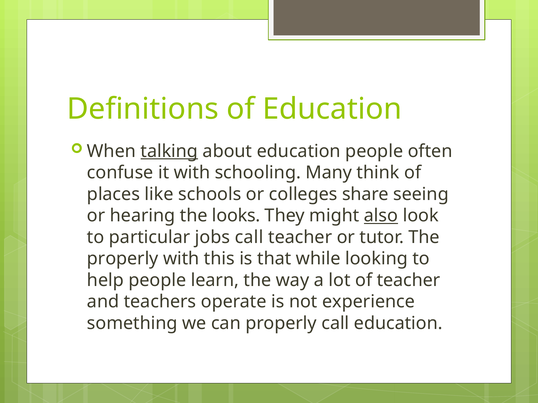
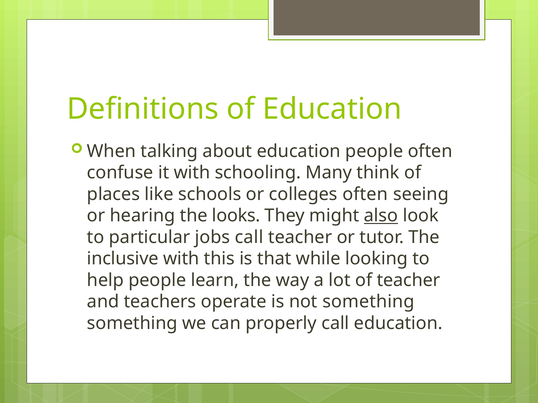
talking underline: present -> none
colleges share: share -> often
properly at (123, 259): properly -> inclusive
not experience: experience -> something
